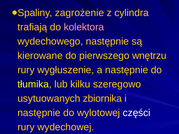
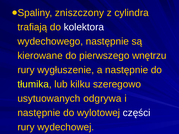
zagrożenie: zagrożenie -> zniszczony
kolektora colour: pink -> white
zbiornika: zbiornika -> odgrywa
